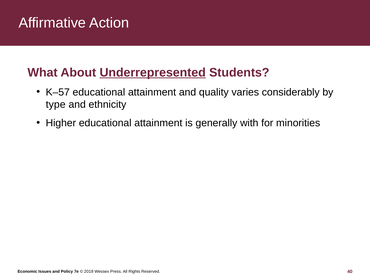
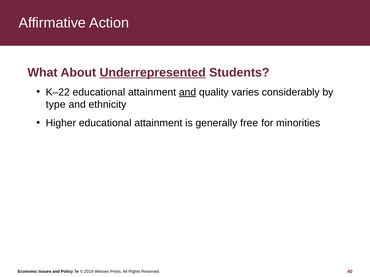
K–57: K–57 -> K–22
and at (188, 92) underline: none -> present
with: with -> free
